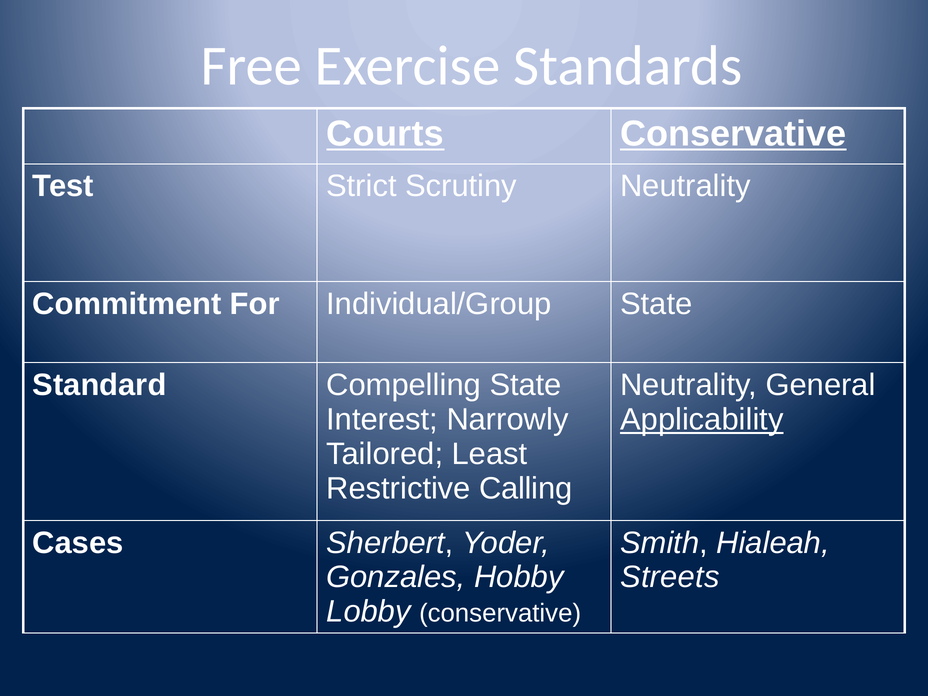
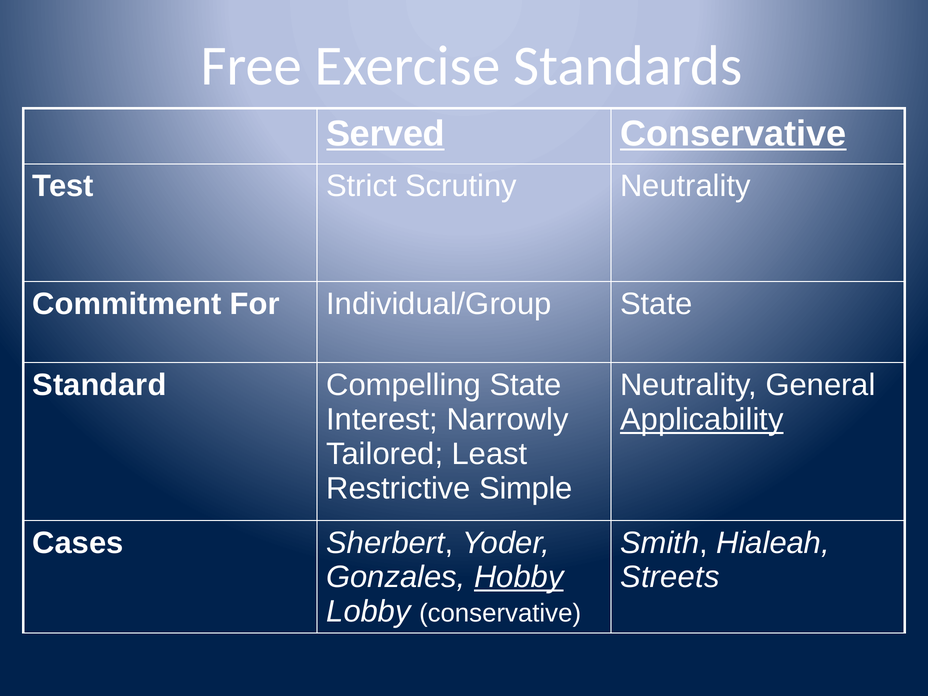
Courts: Courts -> Served
Calling: Calling -> Simple
Hobby underline: none -> present
